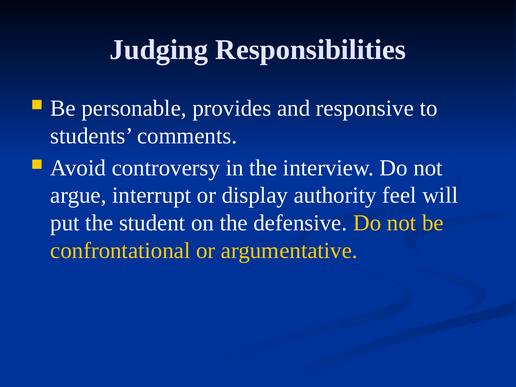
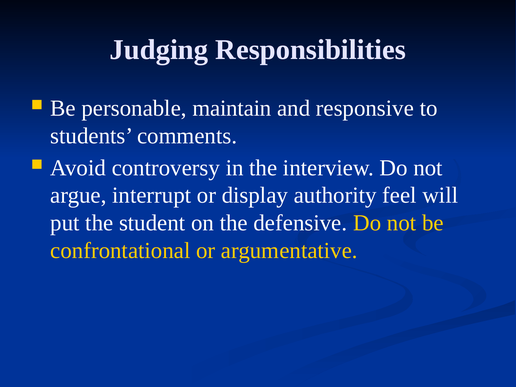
provides: provides -> maintain
